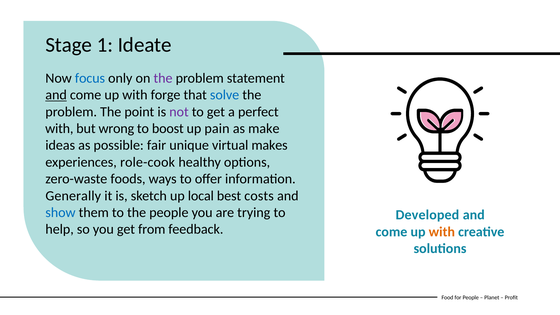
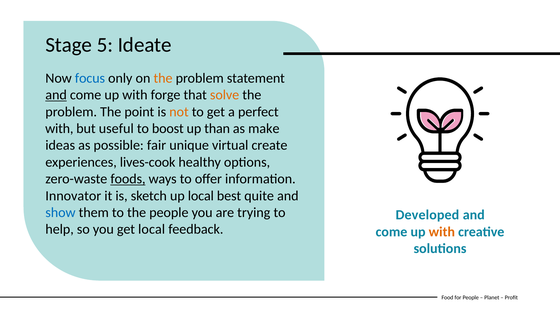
1: 1 -> 5
the at (163, 78) colour: purple -> orange
solve colour: blue -> orange
not colour: purple -> orange
wrong: wrong -> useful
pain: pain -> than
makes: makes -> create
role-cook: role-cook -> lives-cook
foods underline: none -> present
Generally: Generally -> Innovator
costs: costs -> quite
get from: from -> local
